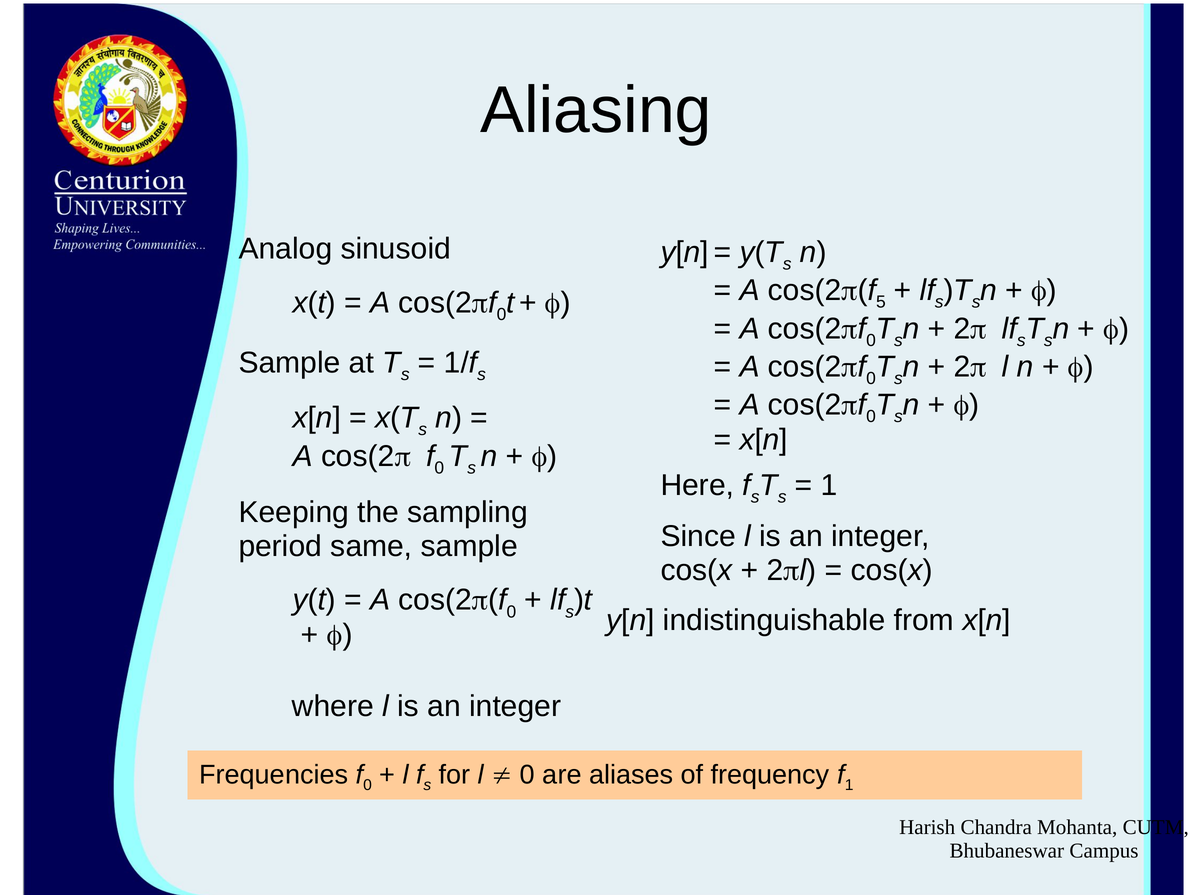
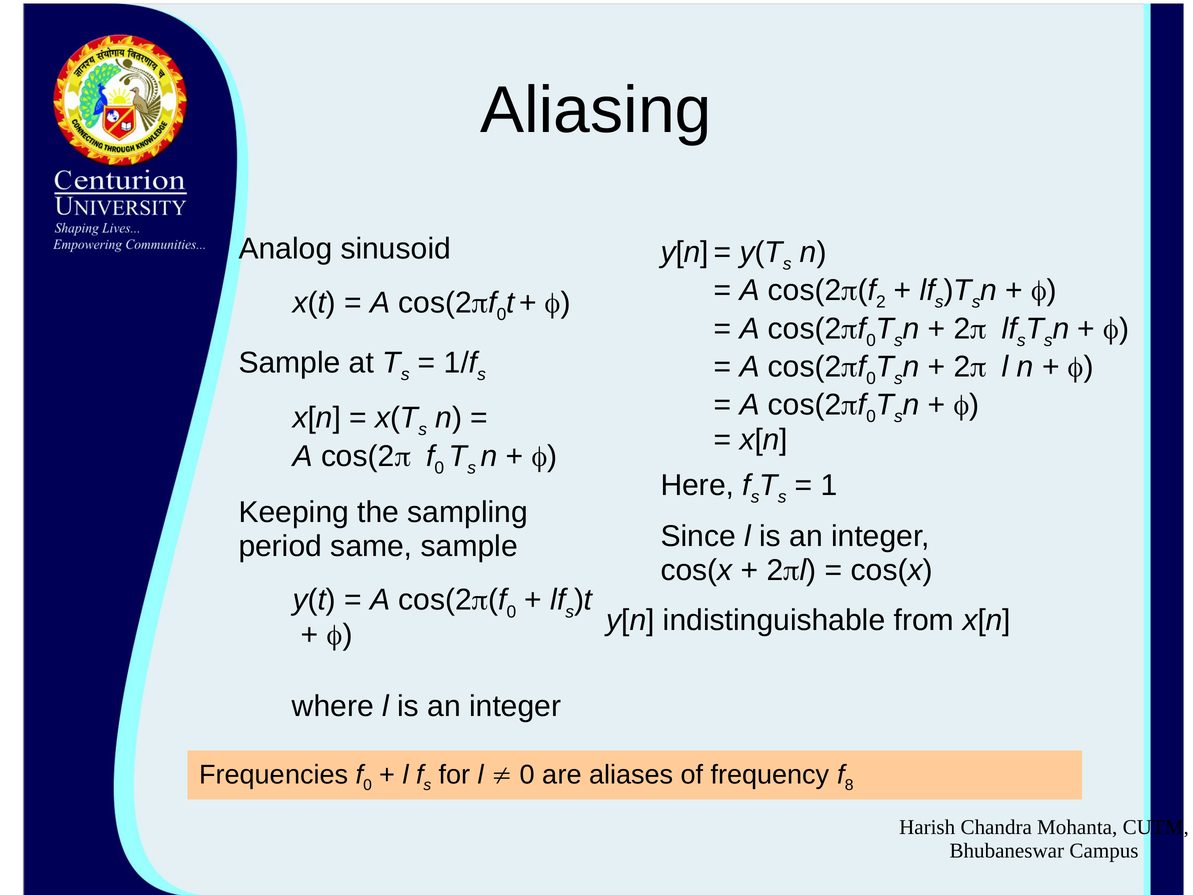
f 5: 5 -> 2
f 1: 1 -> 8
